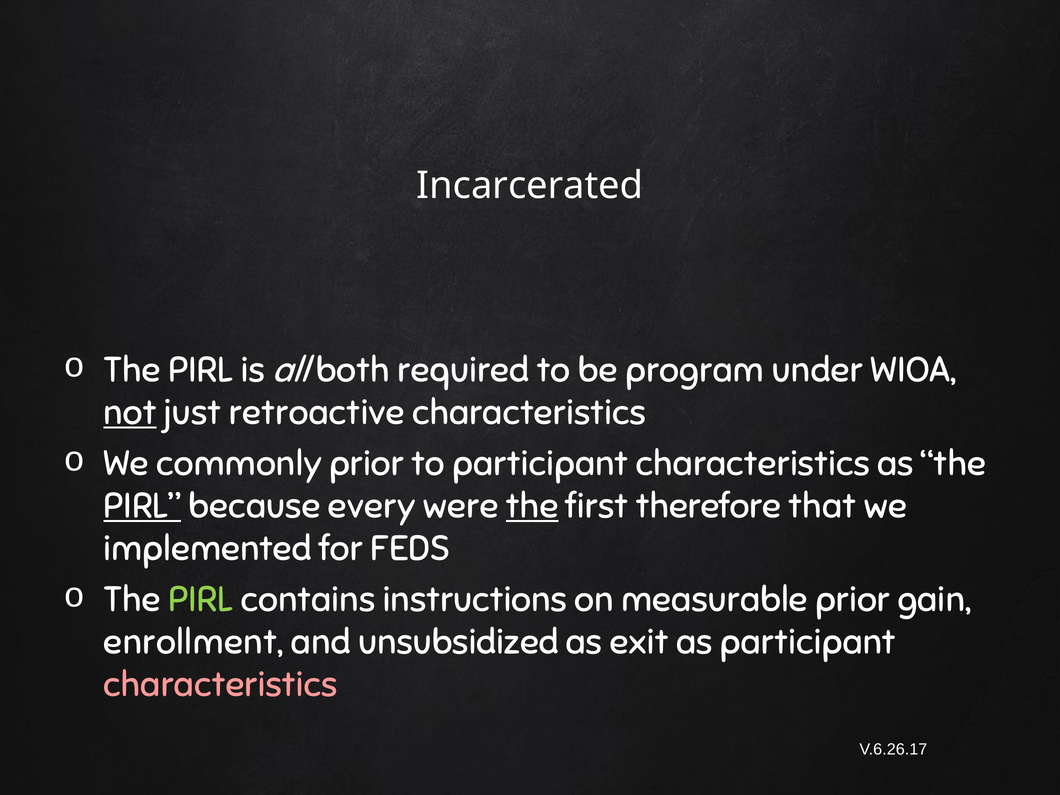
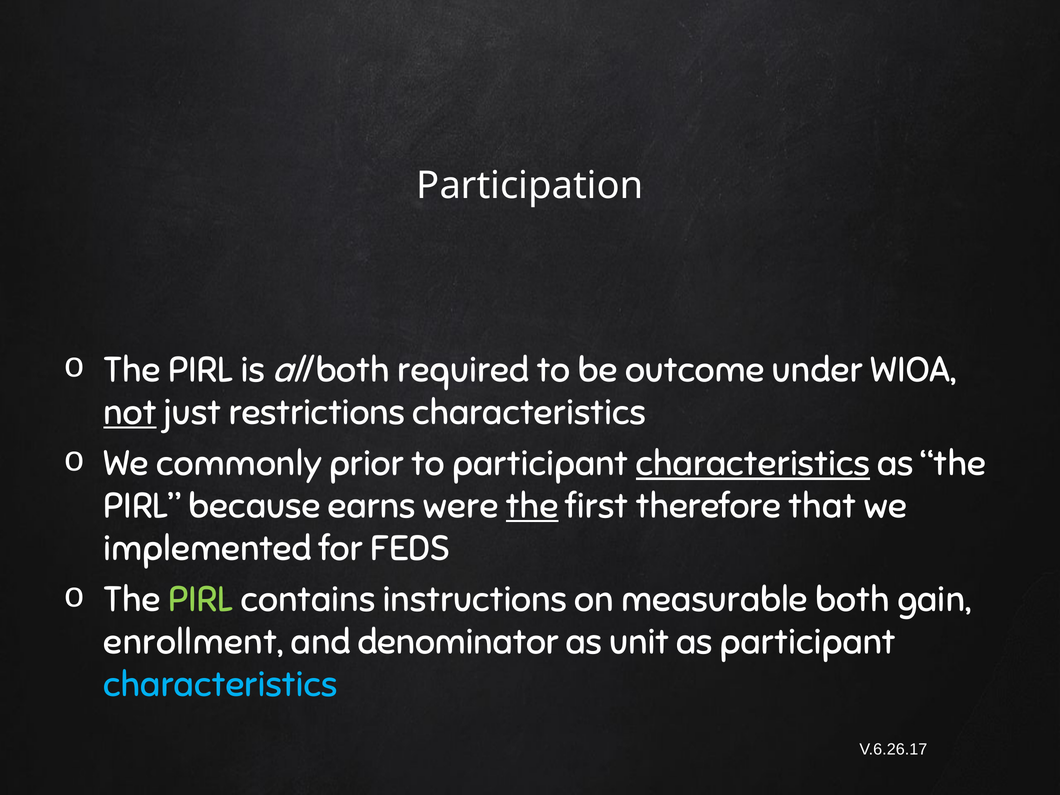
Incarcerated: Incarcerated -> Participation
program: program -> outcome
retroactive: retroactive -> restrictions
characteristics at (753, 464) underline: none -> present
PIRL at (142, 506) underline: present -> none
every: every -> earns
measurable prior: prior -> both
unsubsidized: unsubsidized -> denominator
exit: exit -> unit
characteristics at (220, 684) colour: pink -> light blue
